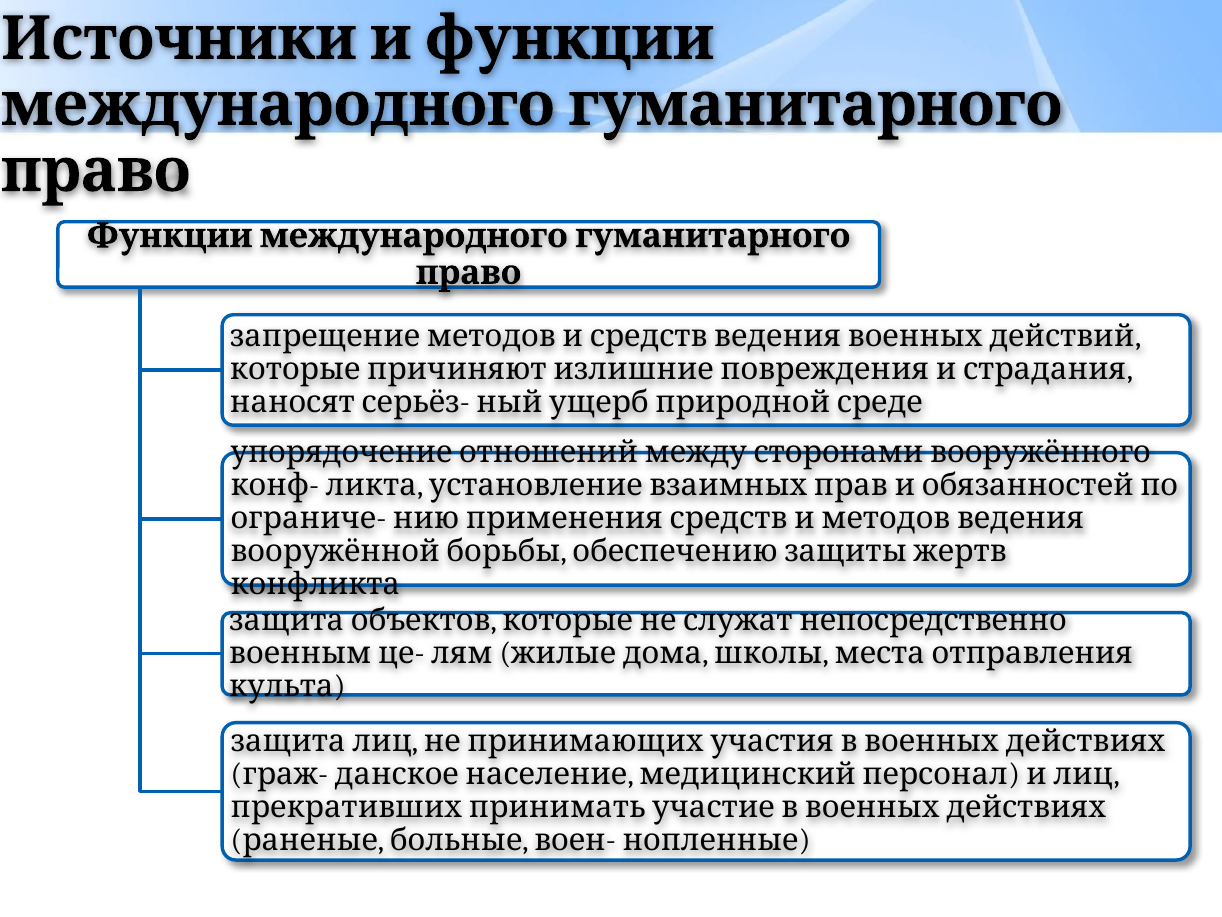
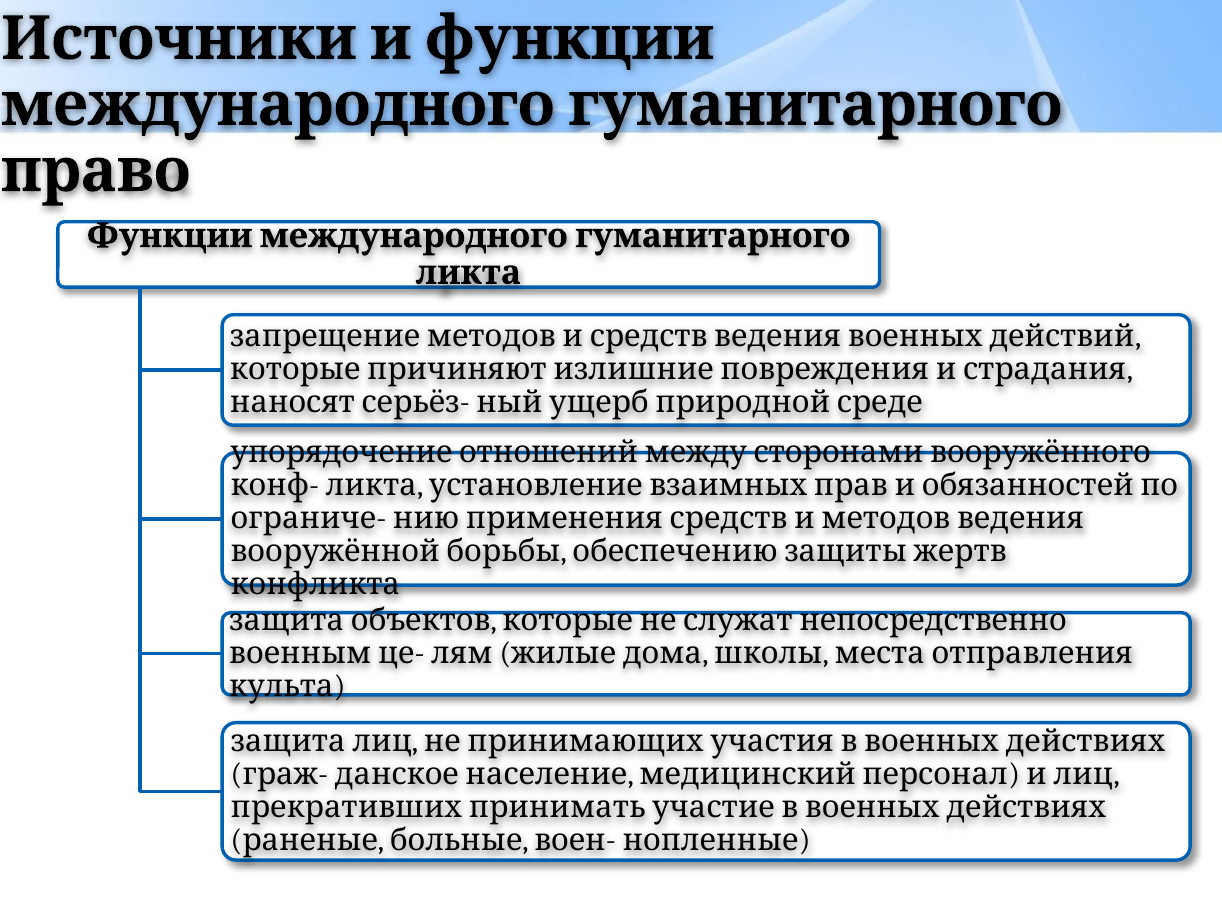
право at (469, 272): право -> ликта
